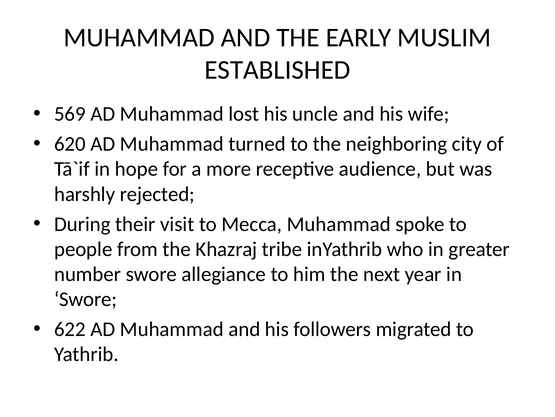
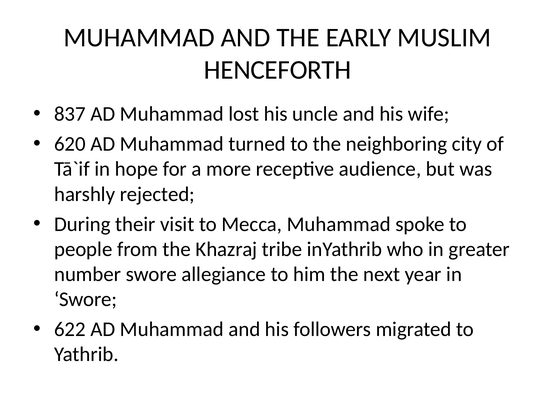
ESTABLISHED: ESTABLISHED -> HENCEFORTH
569: 569 -> 837
